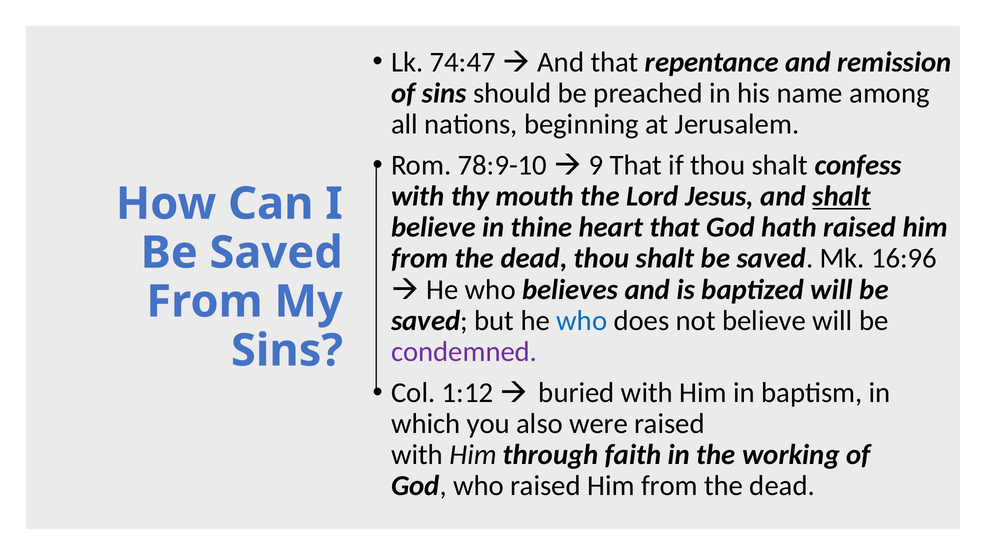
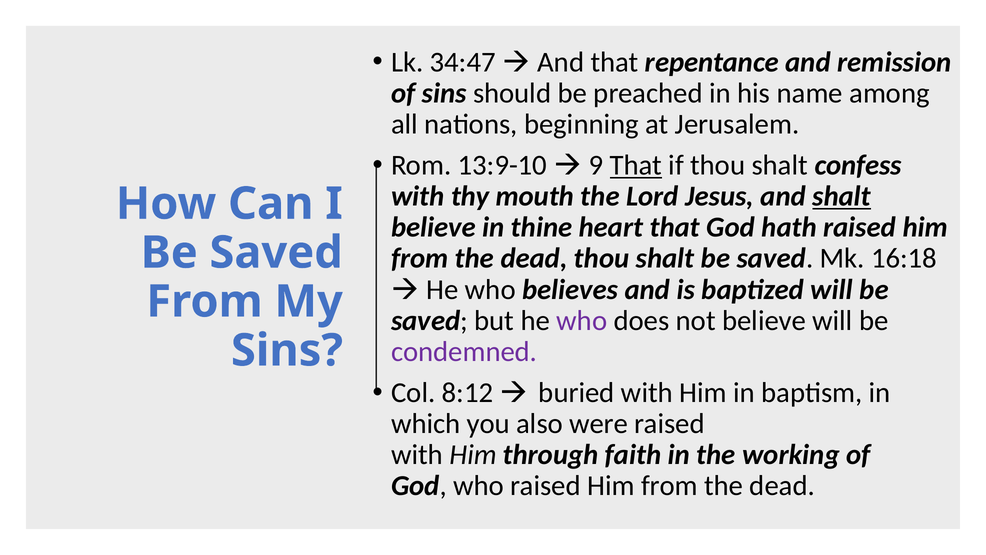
74:47: 74:47 -> 34:47
78:9-10: 78:9-10 -> 13:9-10
That at (636, 165) underline: none -> present
16:96: 16:96 -> 16:18
who at (582, 320) colour: blue -> purple
1:12: 1:12 -> 8:12
